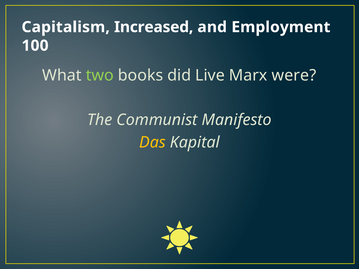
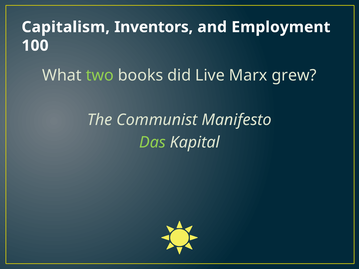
Increased: Increased -> Inventors
were: were -> grew
Das colour: yellow -> light green
